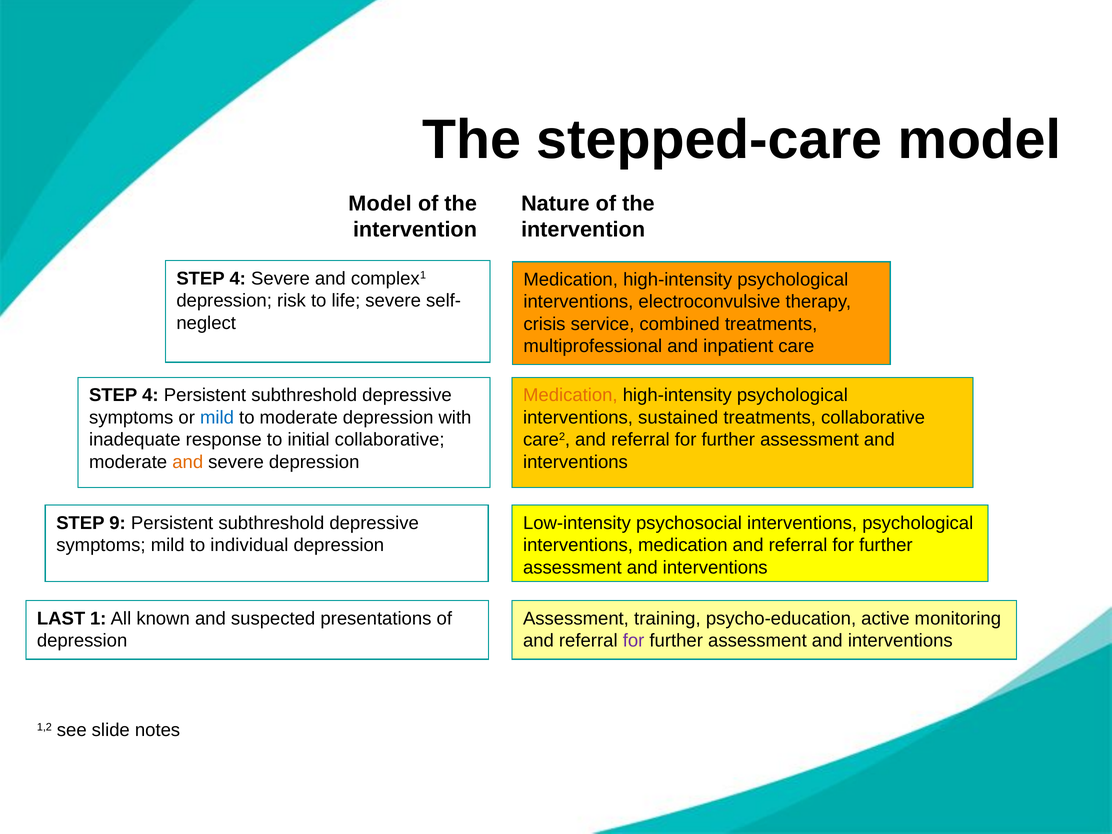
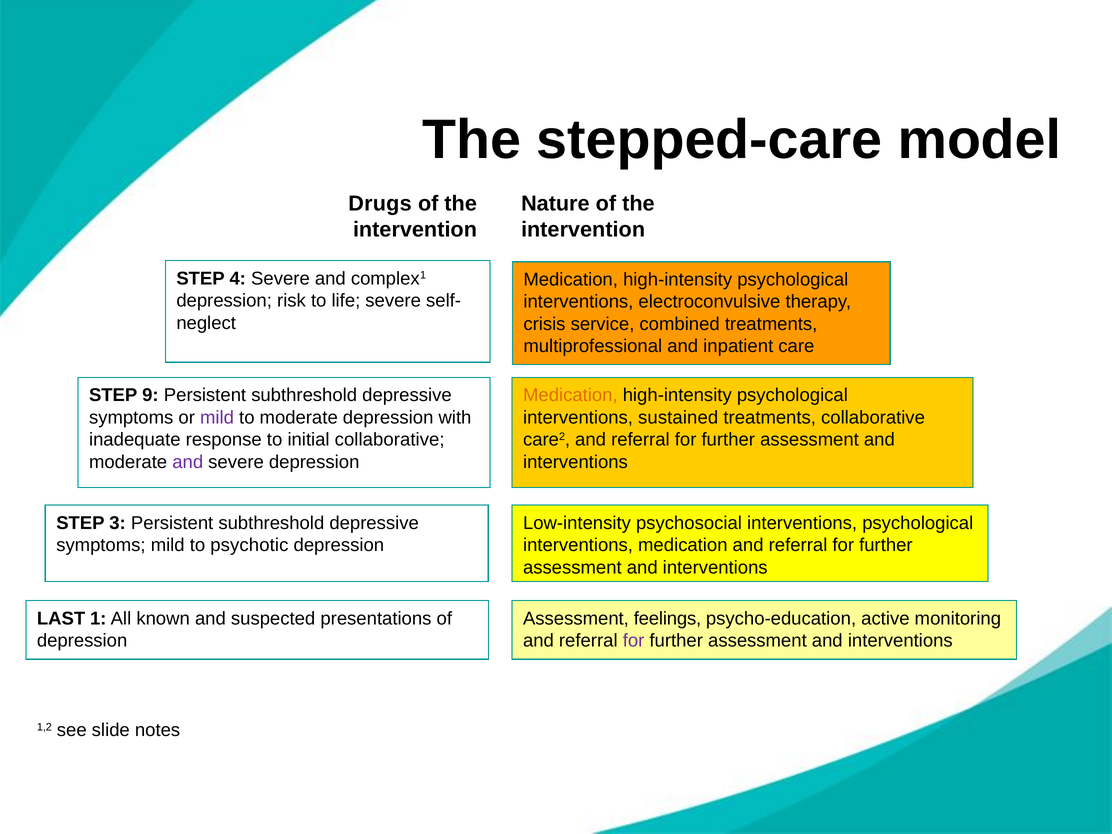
Model at (380, 204): Model -> Drugs
4 at (150, 395): 4 -> 9
mild at (217, 417) colour: blue -> purple
and at (188, 462) colour: orange -> purple
9: 9 -> 3
individual: individual -> psychotic
training: training -> feelings
